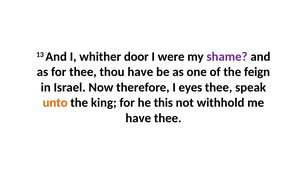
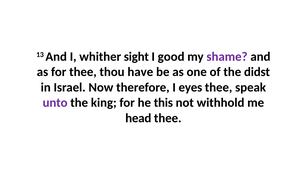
door: door -> sight
were: were -> good
feign: feign -> didst
unto colour: orange -> purple
have at (138, 118): have -> head
